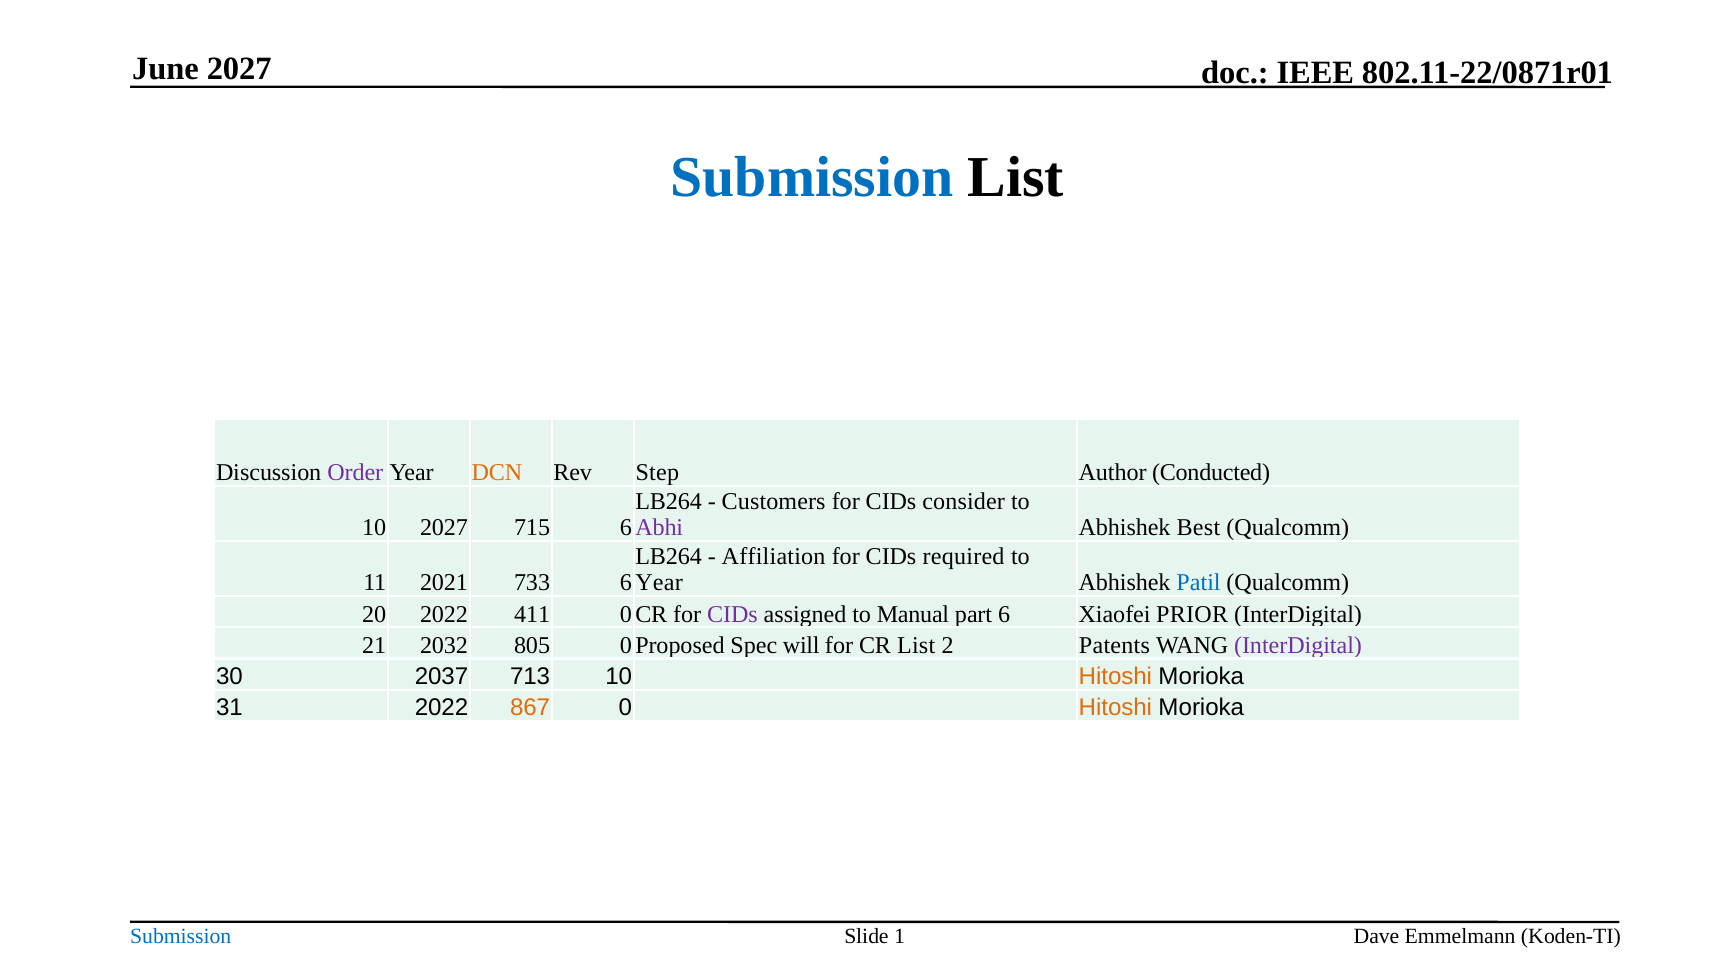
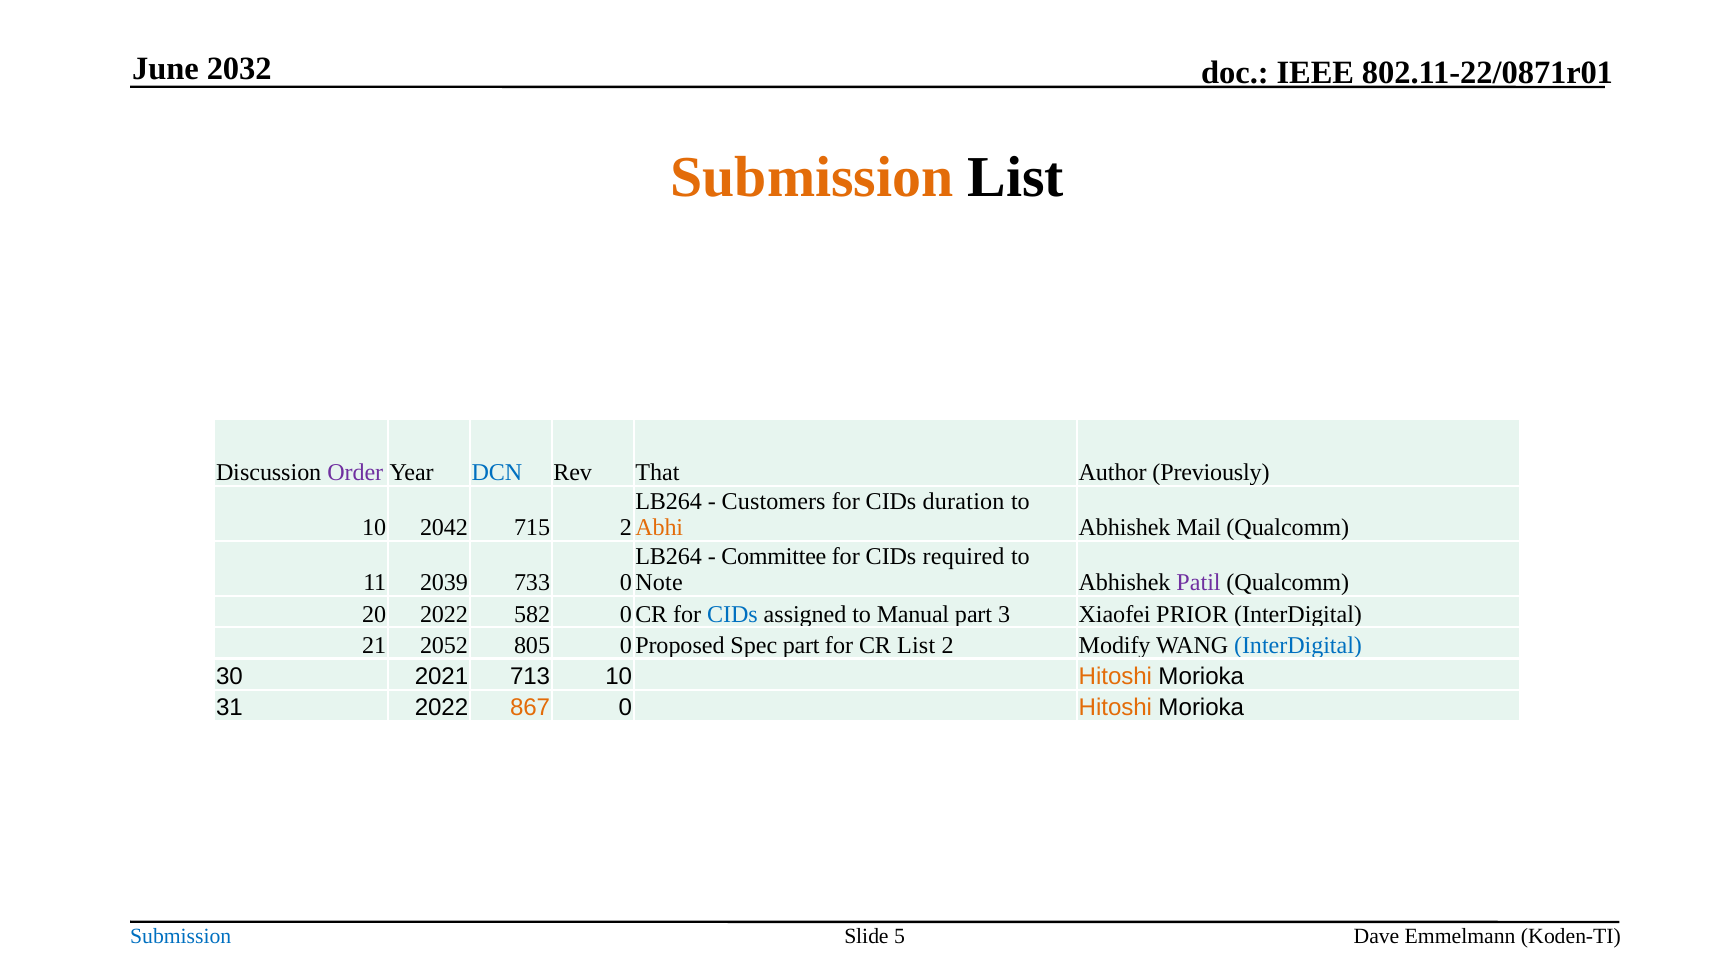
June 2027: 2027 -> 2032
Submission at (812, 177) colour: blue -> orange
DCN colour: orange -> blue
Step: Step -> That
Conducted: Conducted -> Previously
consider: consider -> duration
10 2027: 2027 -> 2042
715 6: 6 -> 2
Abhi colour: purple -> orange
Best: Best -> Mail
Affiliation: Affiliation -> Committee
2021: 2021 -> 2039
733 6: 6 -> 0
Year at (659, 583): Year -> Note
Patil colour: blue -> purple
411: 411 -> 582
CIDs at (732, 614) colour: purple -> blue
part 6: 6 -> 3
2032: 2032 -> 2052
Spec will: will -> part
Patents: Patents -> Modify
InterDigital at (1298, 645) colour: purple -> blue
2037: 2037 -> 2021
1: 1 -> 5
